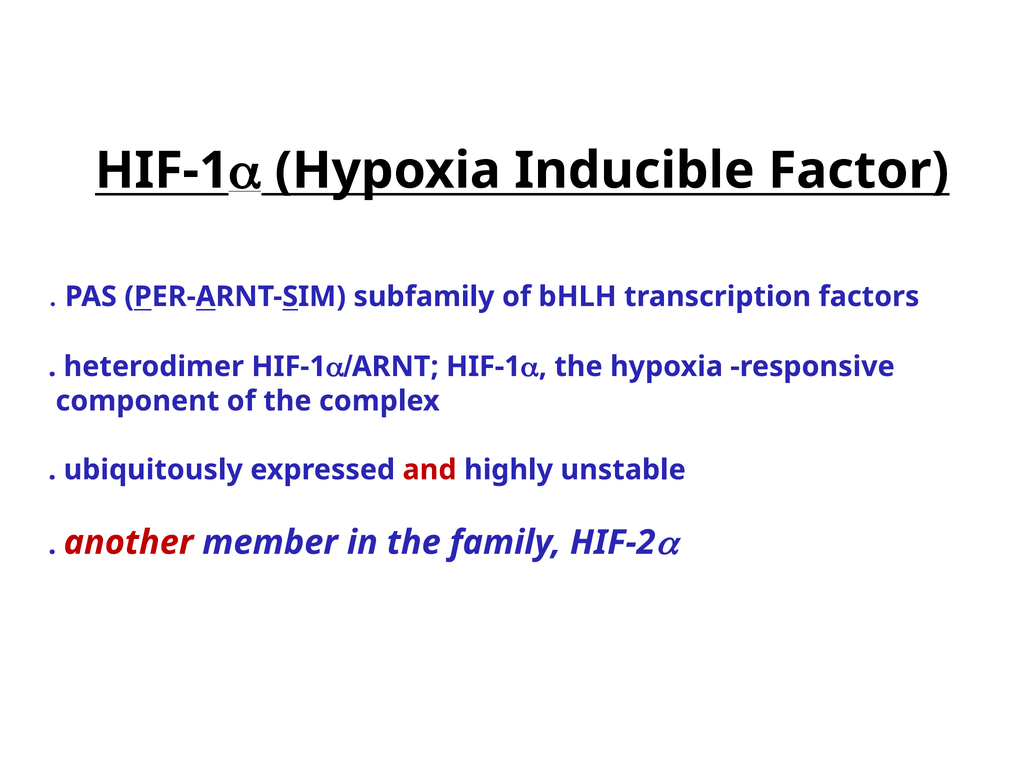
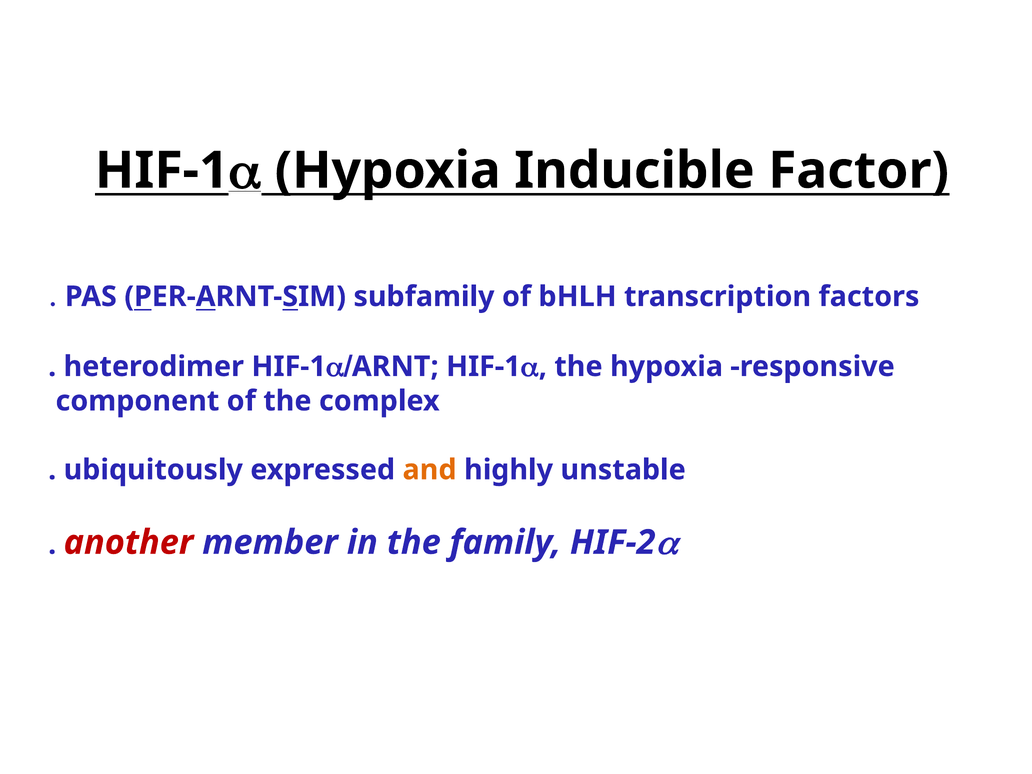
and colour: red -> orange
